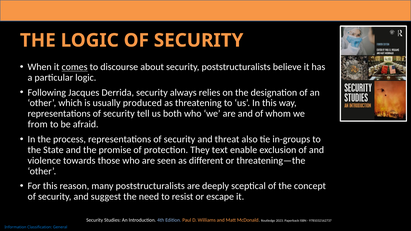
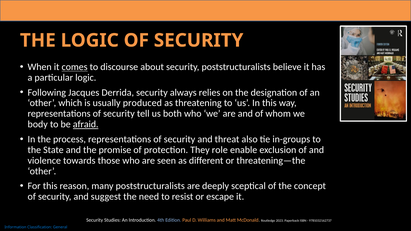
from: from -> body
afraid underline: none -> present
text: text -> role
